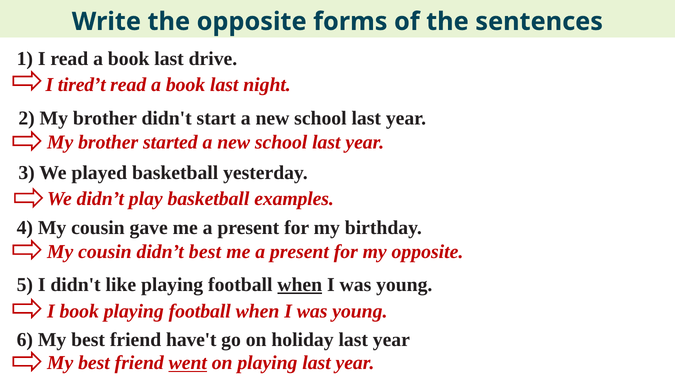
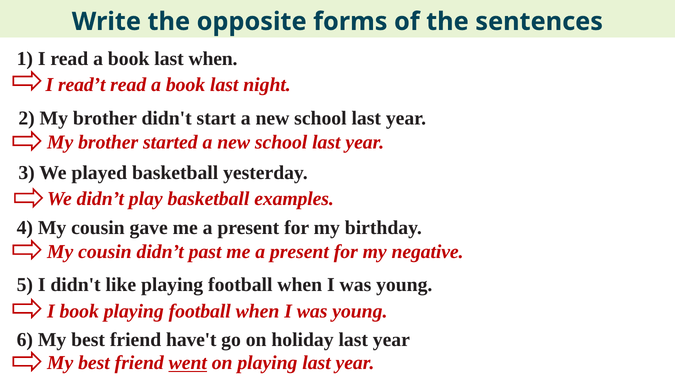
last drive: drive -> when
tired’t: tired’t -> read’t
didn’t best: best -> past
my opposite: opposite -> negative
when at (300, 285) underline: present -> none
